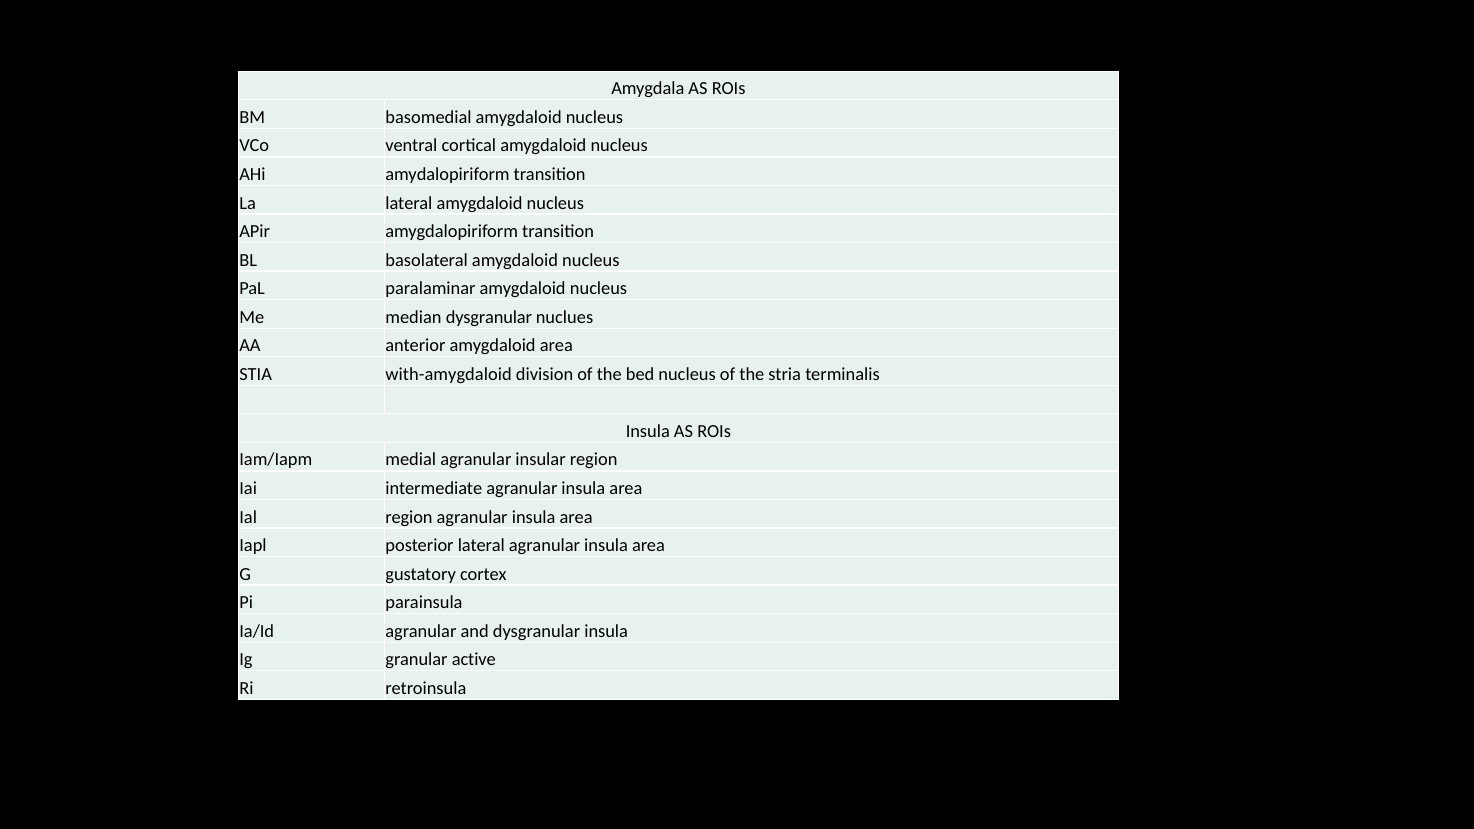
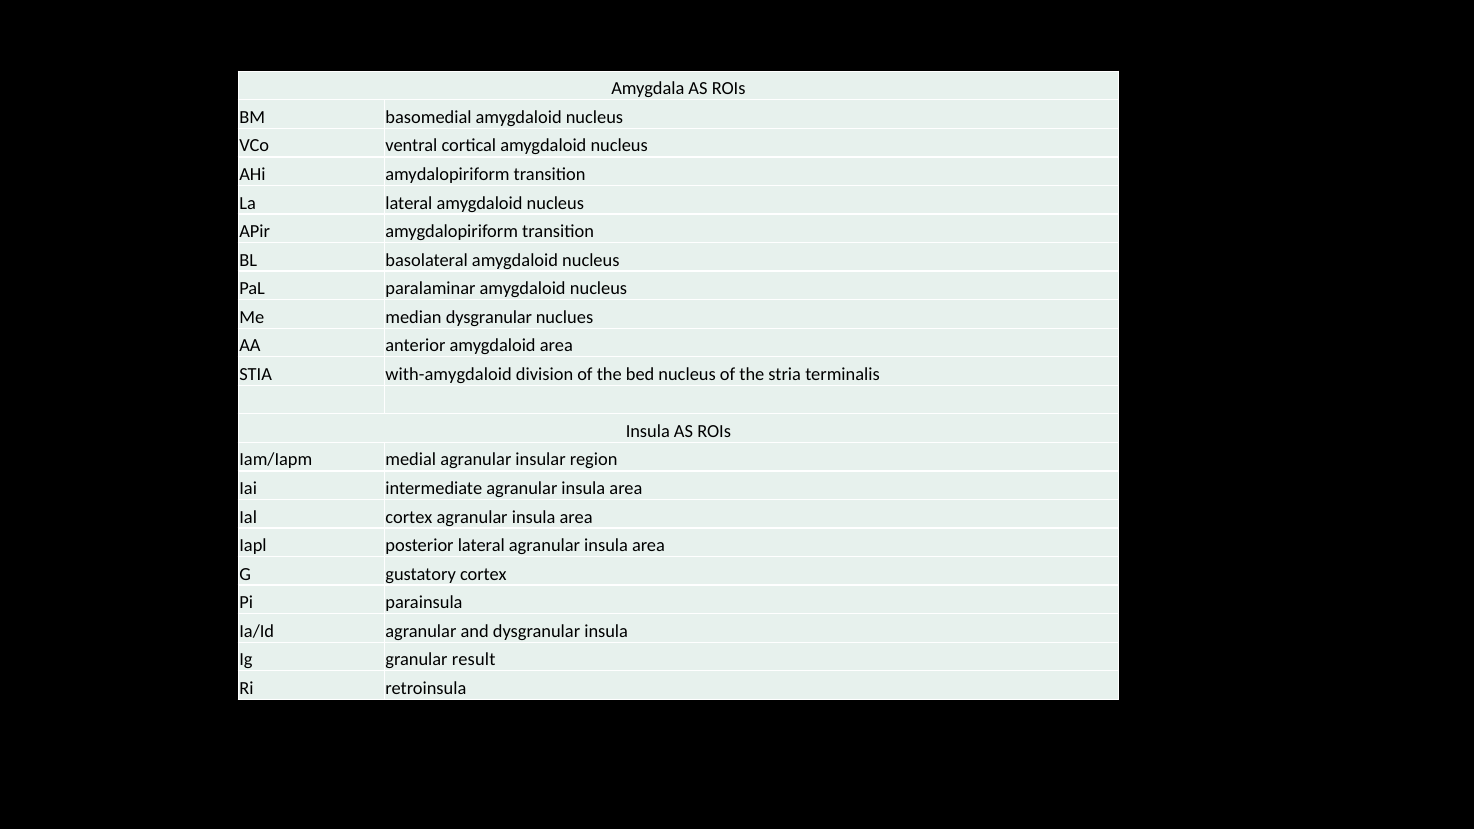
Ial region: region -> cortex
active: active -> result
